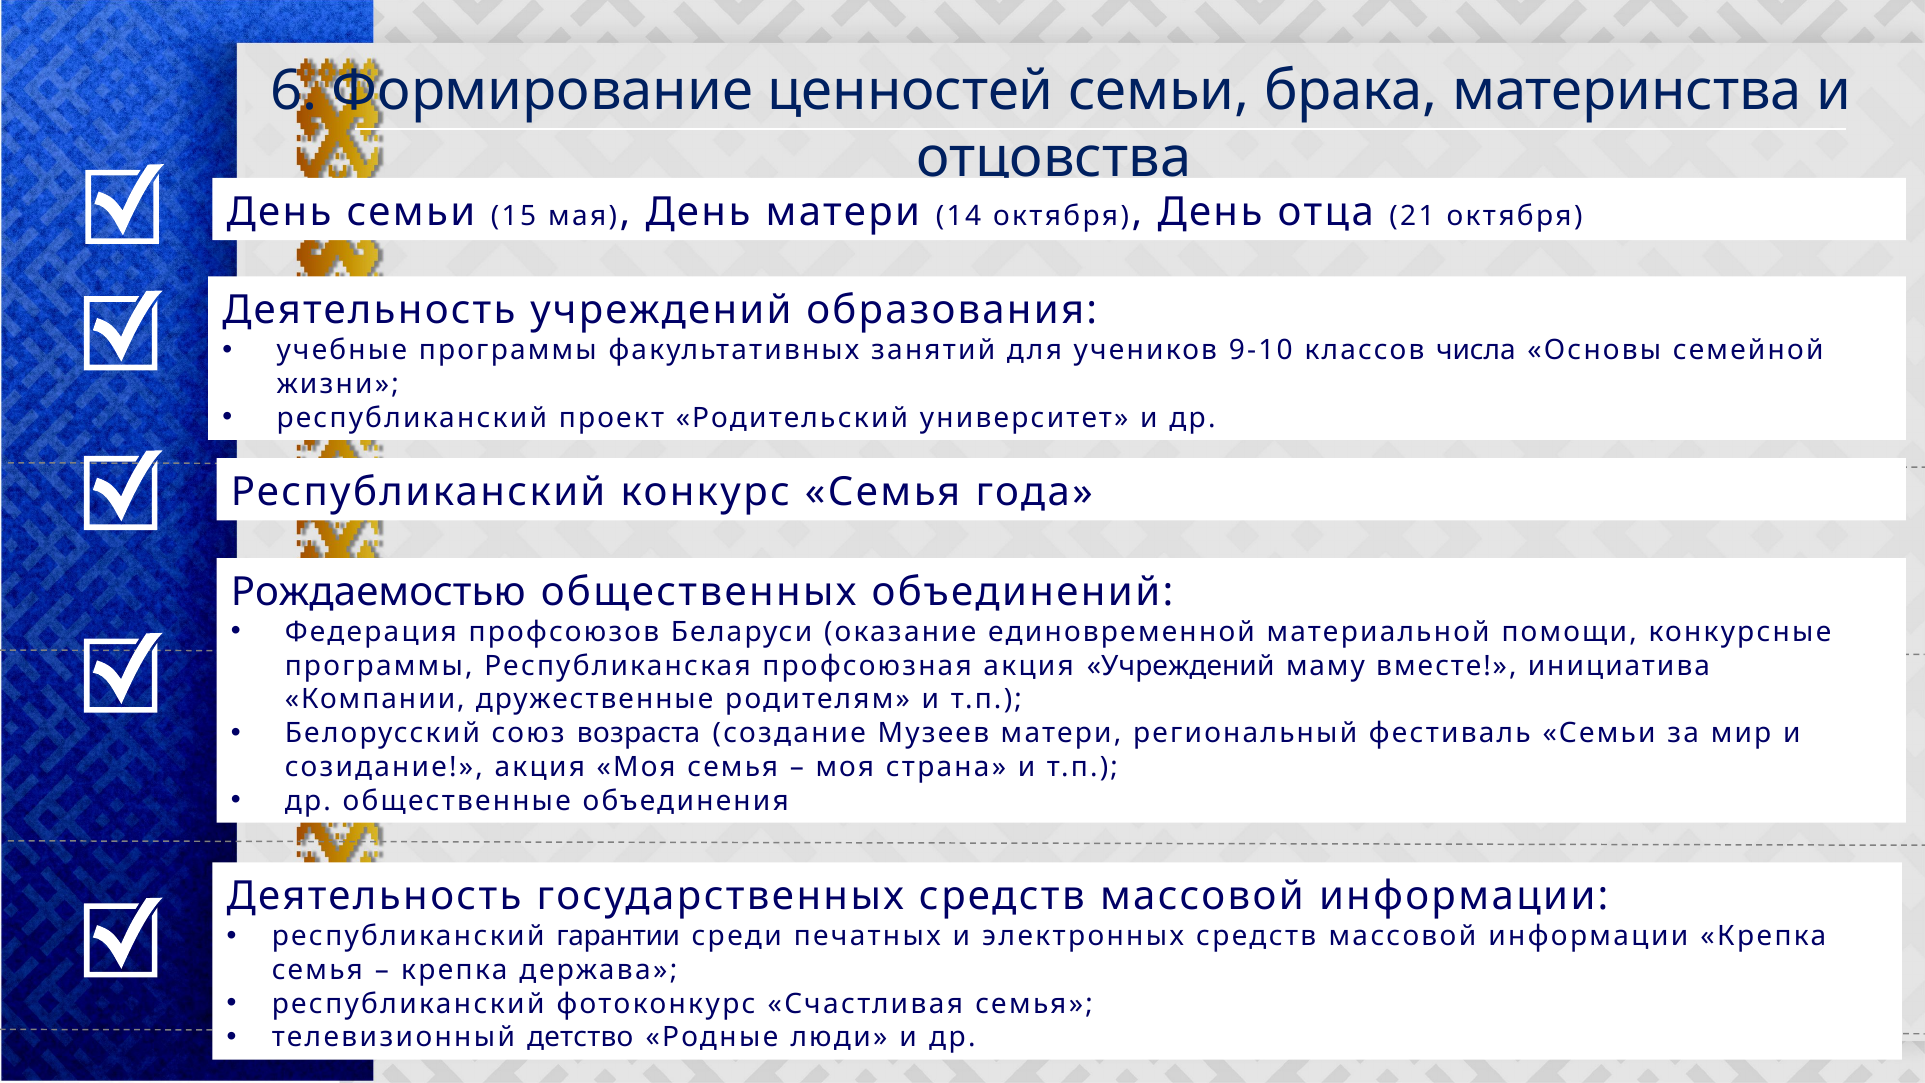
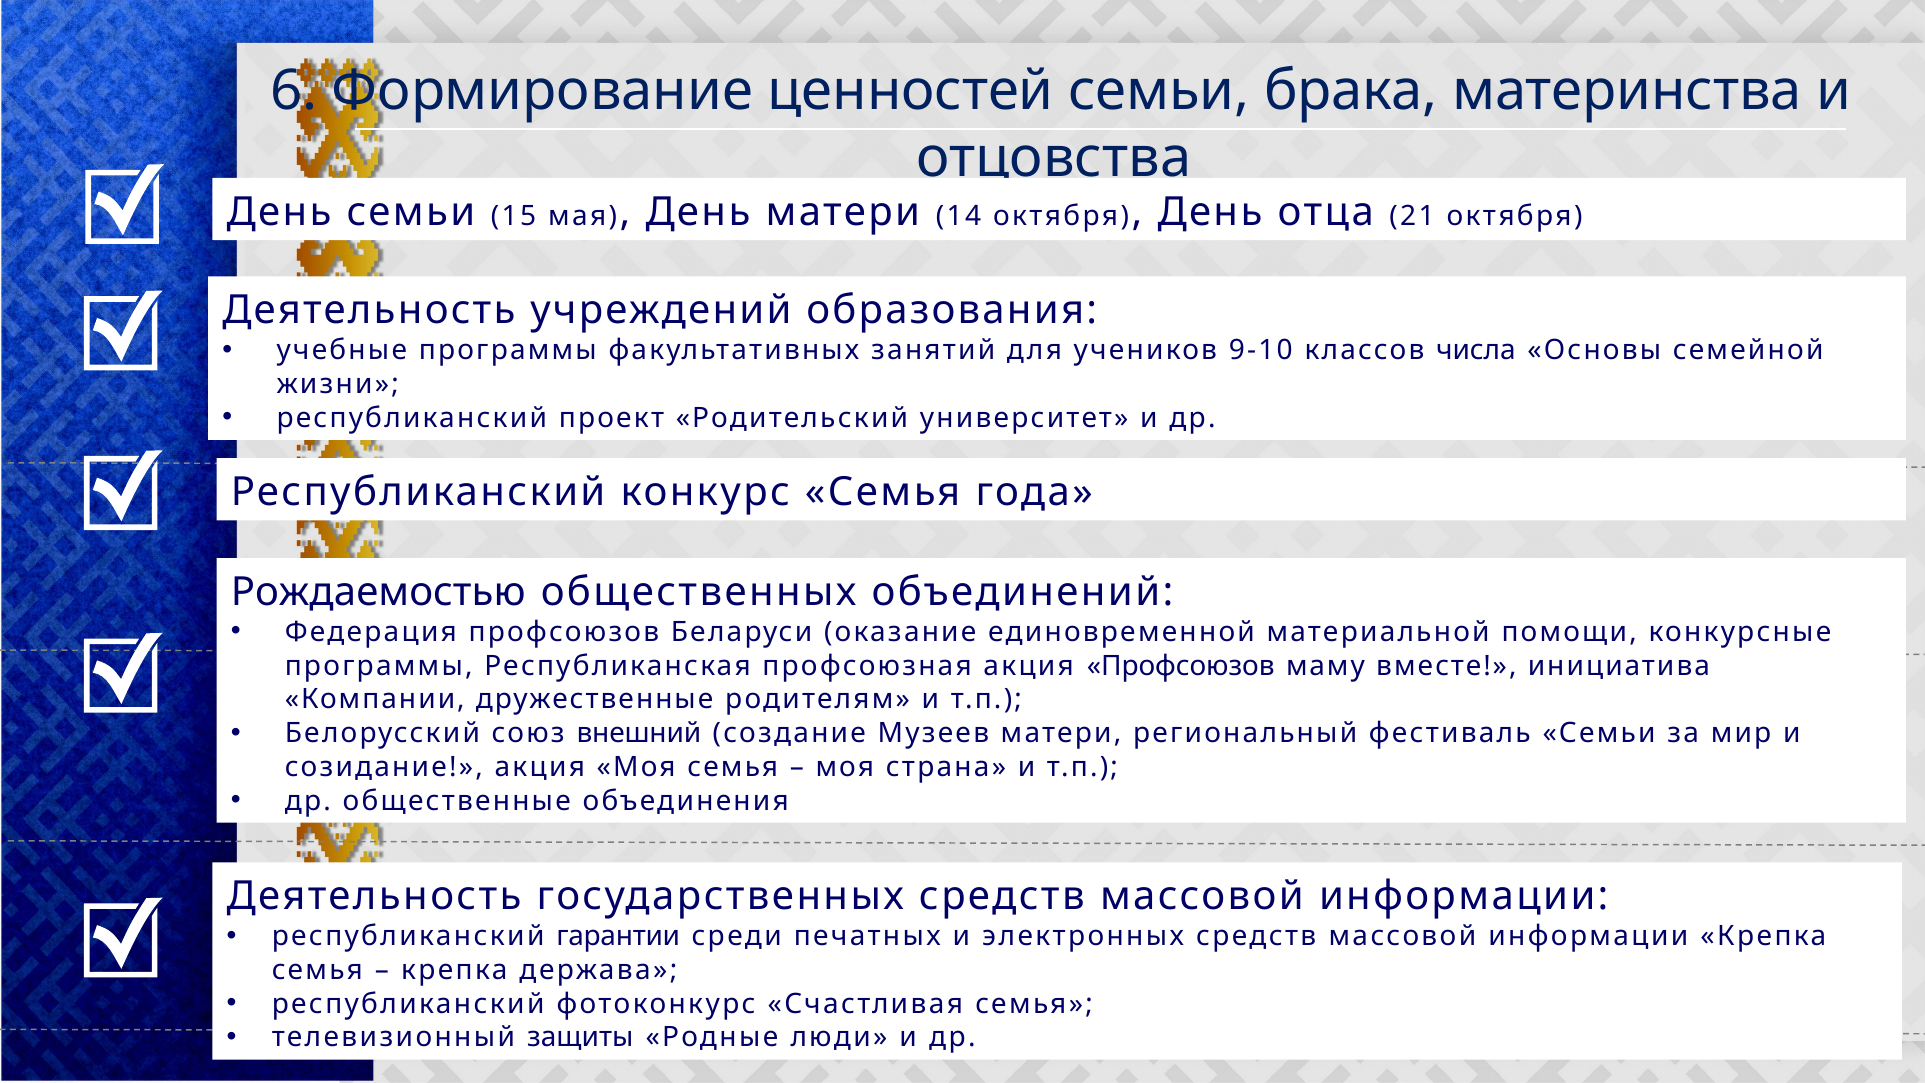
акция Учреждений: Учреждений -> Профсоюзов
возраста: возраста -> внешний
детство: детство -> защиты
